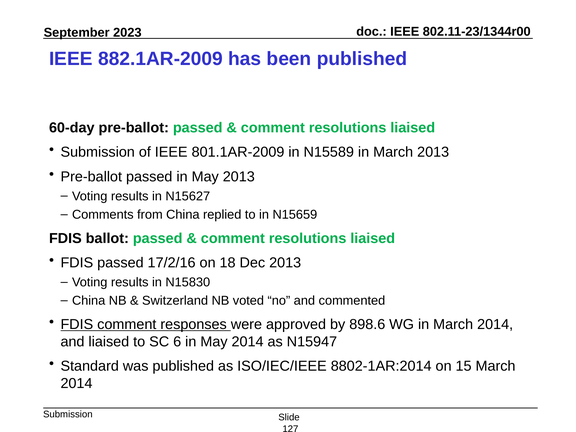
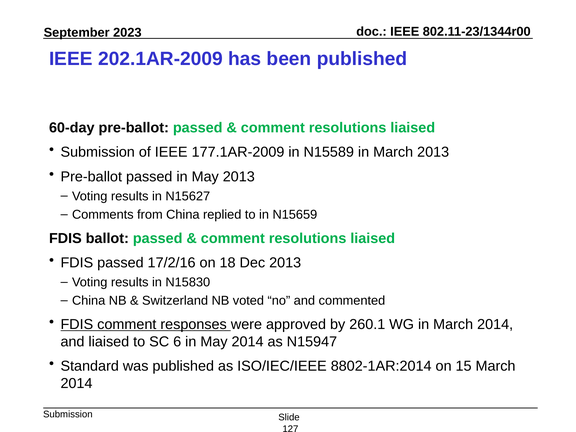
882.1AR-2009: 882.1AR-2009 -> 202.1AR-2009
801.1AR-2009: 801.1AR-2009 -> 177.1AR-2009
898.6: 898.6 -> 260.1
